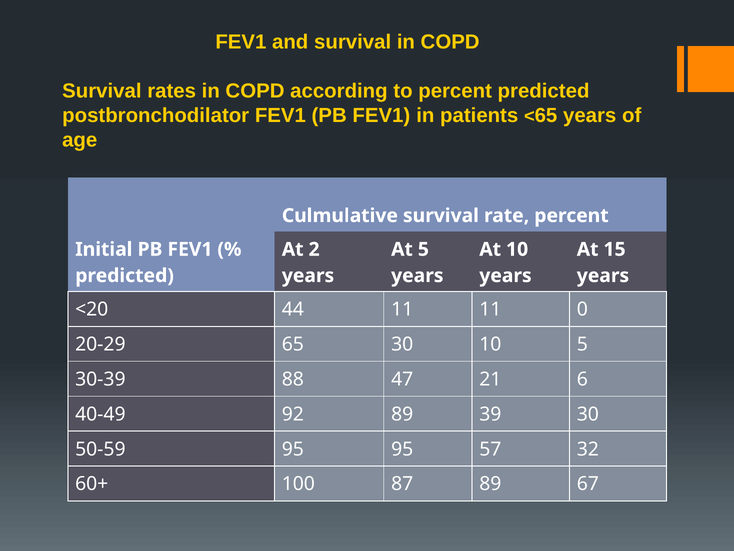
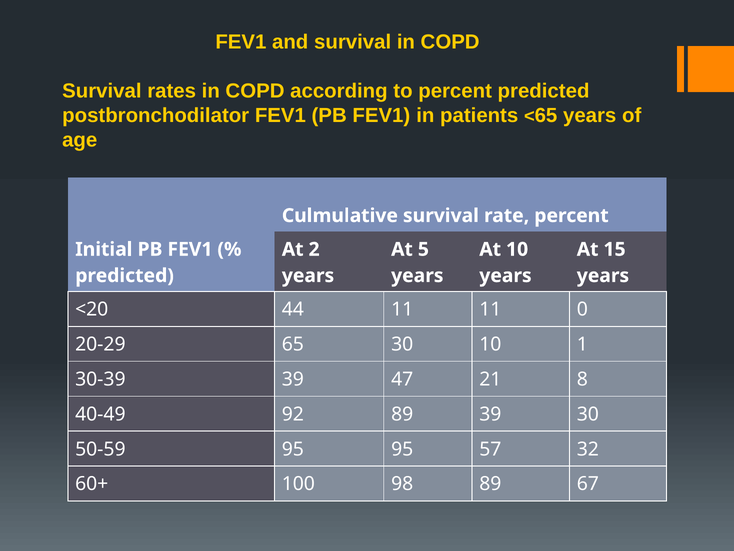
10 5: 5 -> 1
30-39 88: 88 -> 39
6: 6 -> 8
87: 87 -> 98
